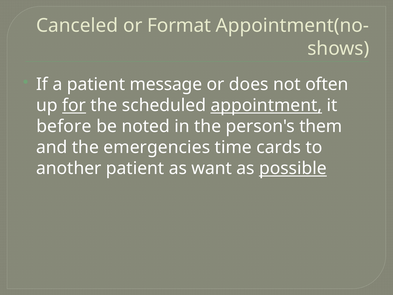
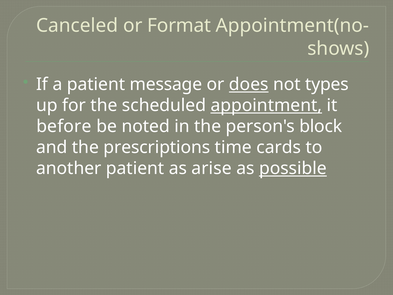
does underline: none -> present
often: often -> types
for underline: present -> none
them: them -> block
emergencies: emergencies -> prescriptions
want: want -> arise
